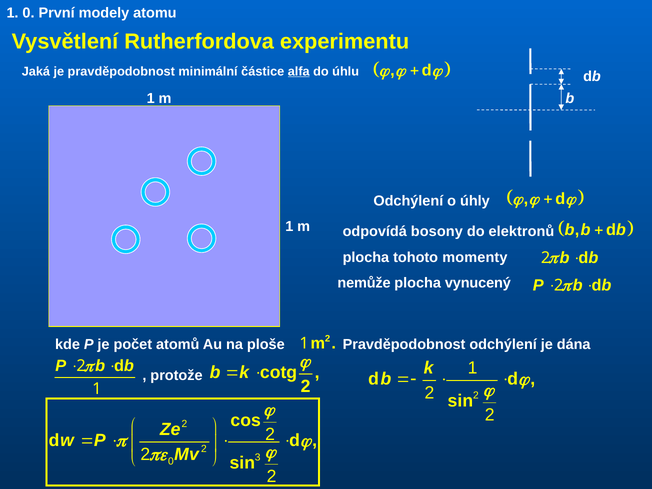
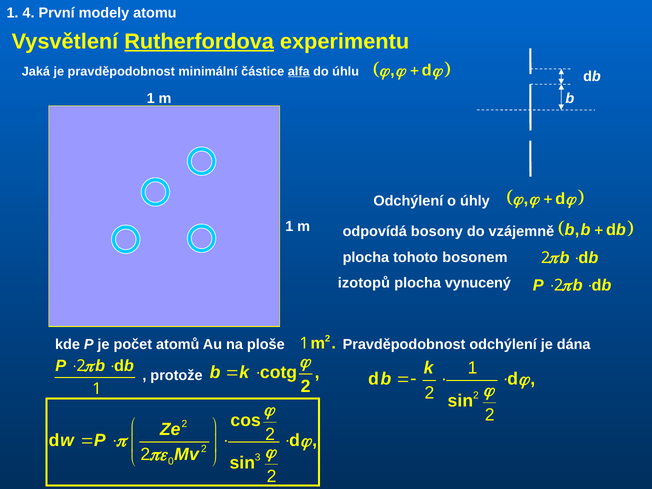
1 0: 0 -> 4
Rutherfordova underline: none -> present
elektronů: elektronů -> vzájemně
momenty: momenty -> bosonem
nemůže: nemůže -> izotopů
